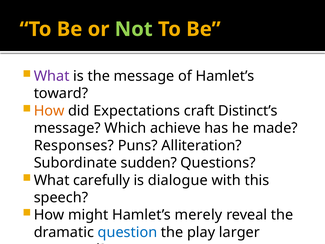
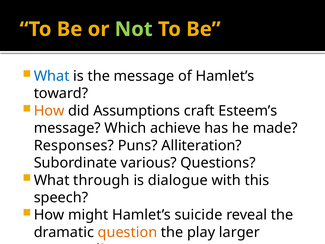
What at (52, 76) colour: purple -> blue
Expectations: Expectations -> Assumptions
Distinct’s: Distinct’s -> Esteem’s
sudden: sudden -> various
carefully: carefully -> through
merely: merely -> suicide
question colour: blue -> orange
